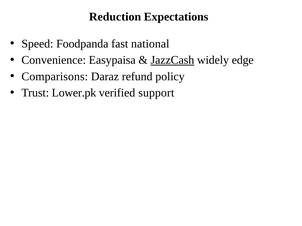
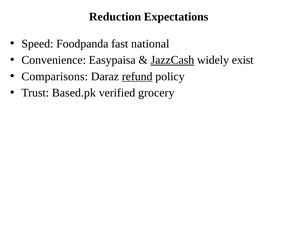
edge: edge -> exist
refund underline: none -> present
Lower.pk: Lower.pk -> Based.pk
support: support -> grocery
